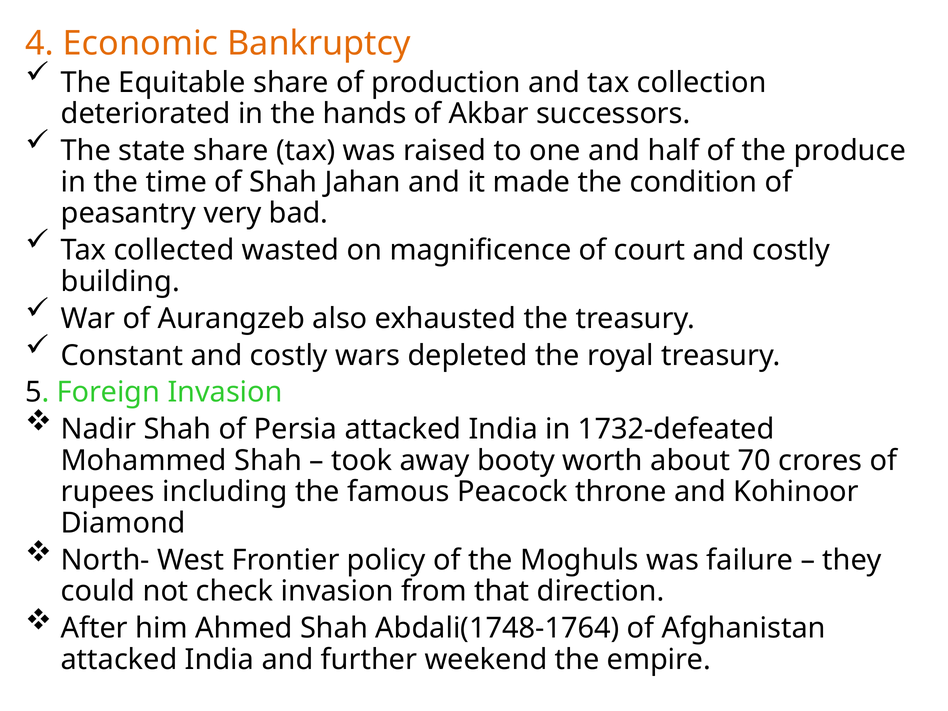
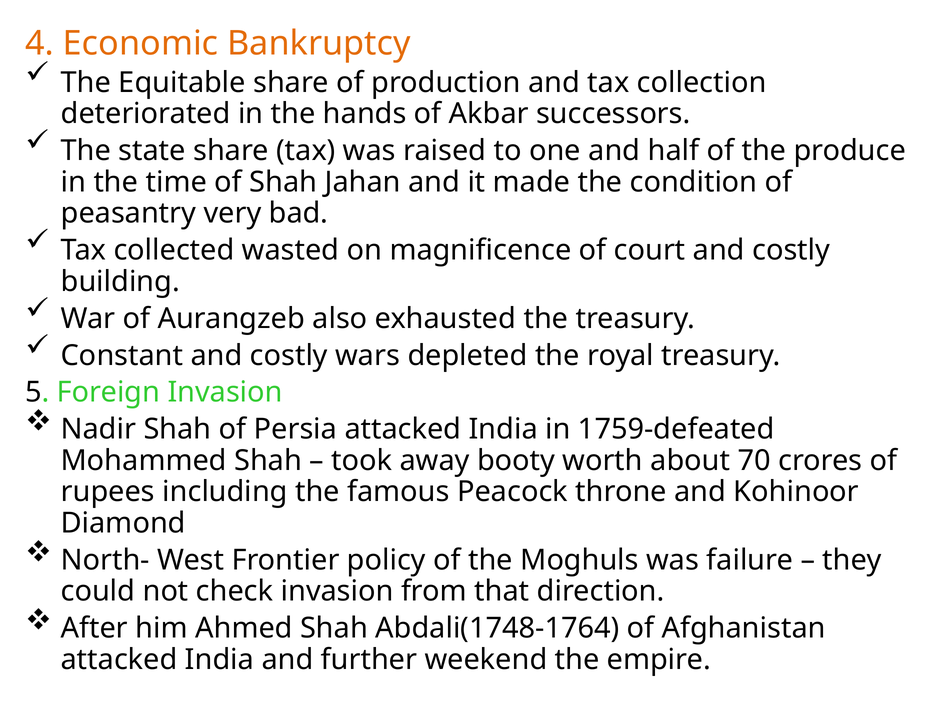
1732-defeated: 1732-defeated -> 1759-defeated
